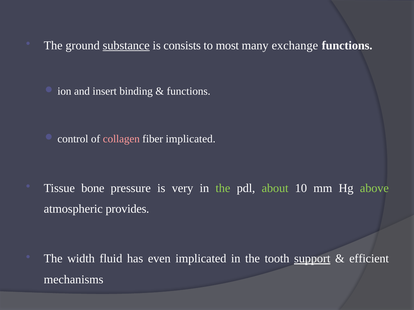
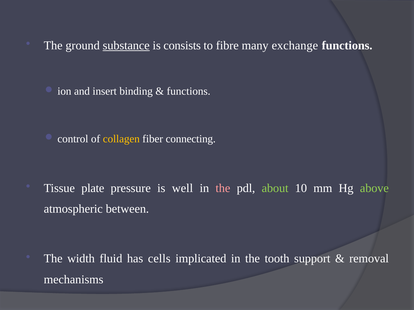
most: most -> fibre
collagen colour: pink -> yellow
fiber implicated: implicated -> connecting
bone: bone -> plate
very: very -> well
the at (223, 188) colour: light green -> pink
provides: provides -> between
even: even -> cells
support underline: present -> none
efficient: efficient -> removal
